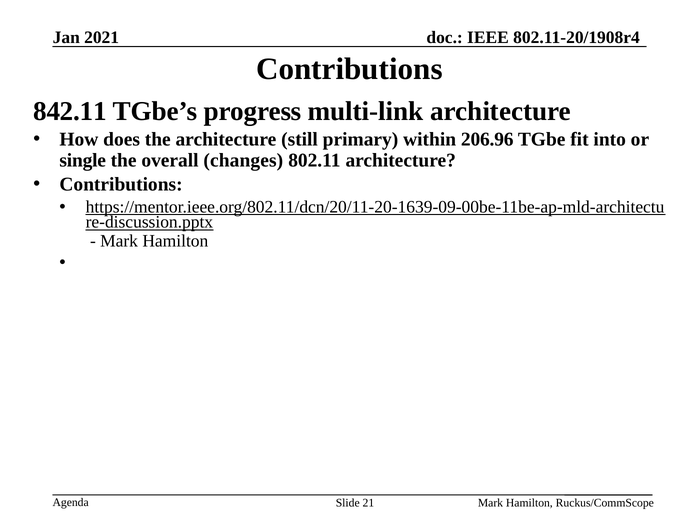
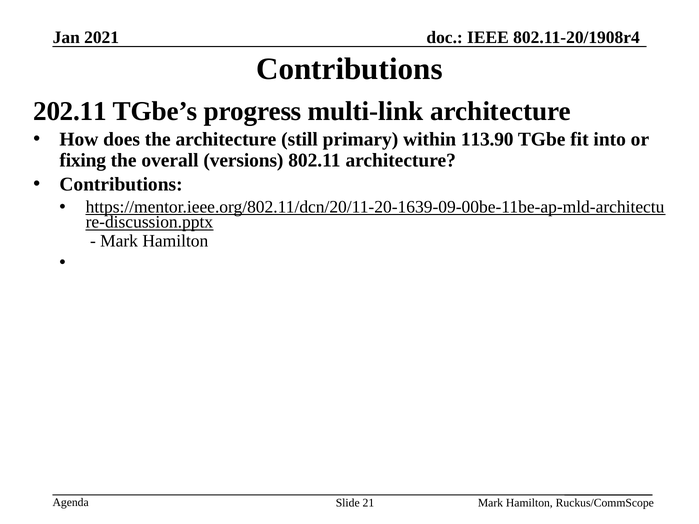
842.11: 842.11 -> 202.11
206.96: 206.96 -> 113.90
single: single -> fixing
changes: changes -> versions
